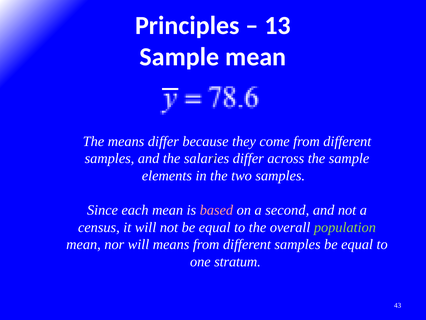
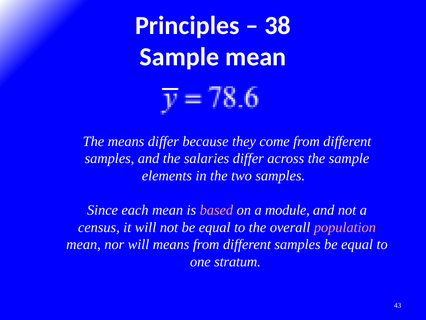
13: 13 -> 38
second: second -> module
population colour: light green -> pink
